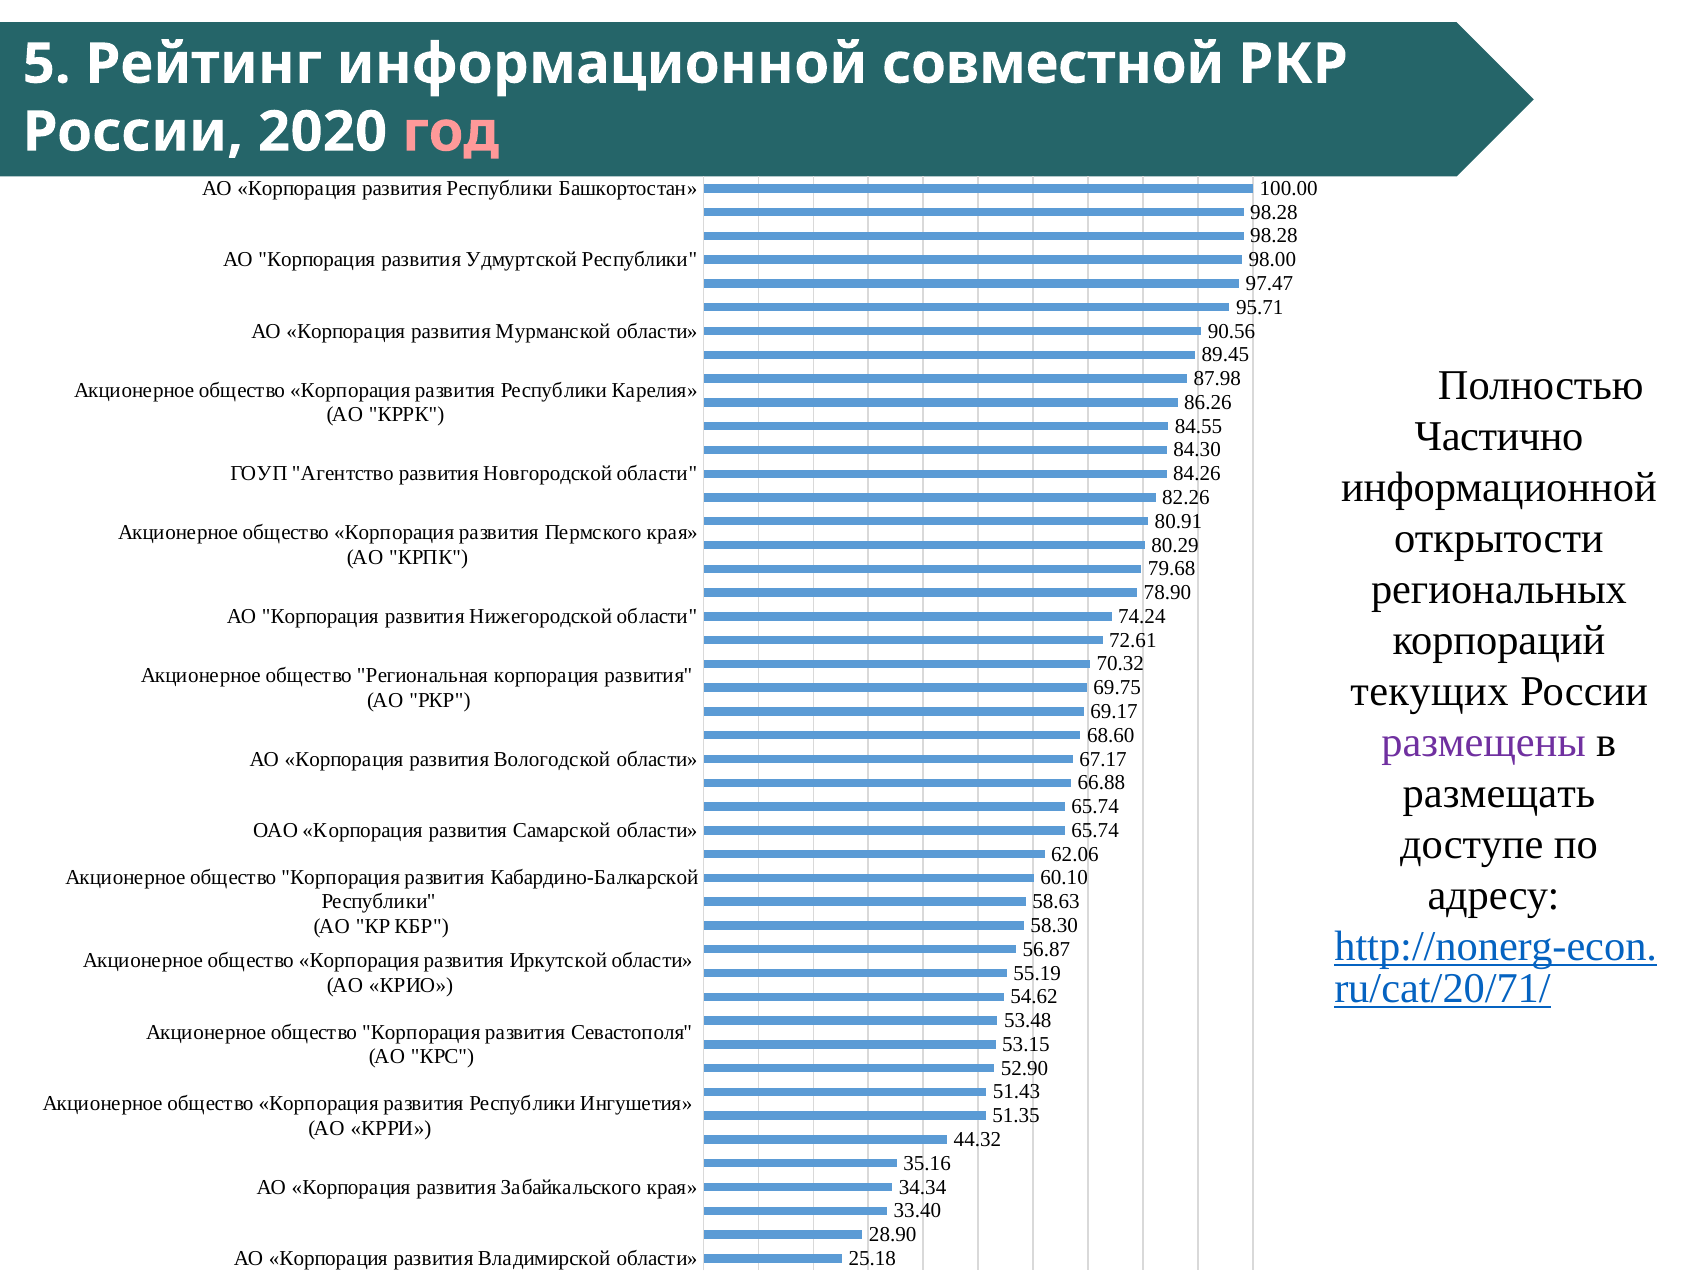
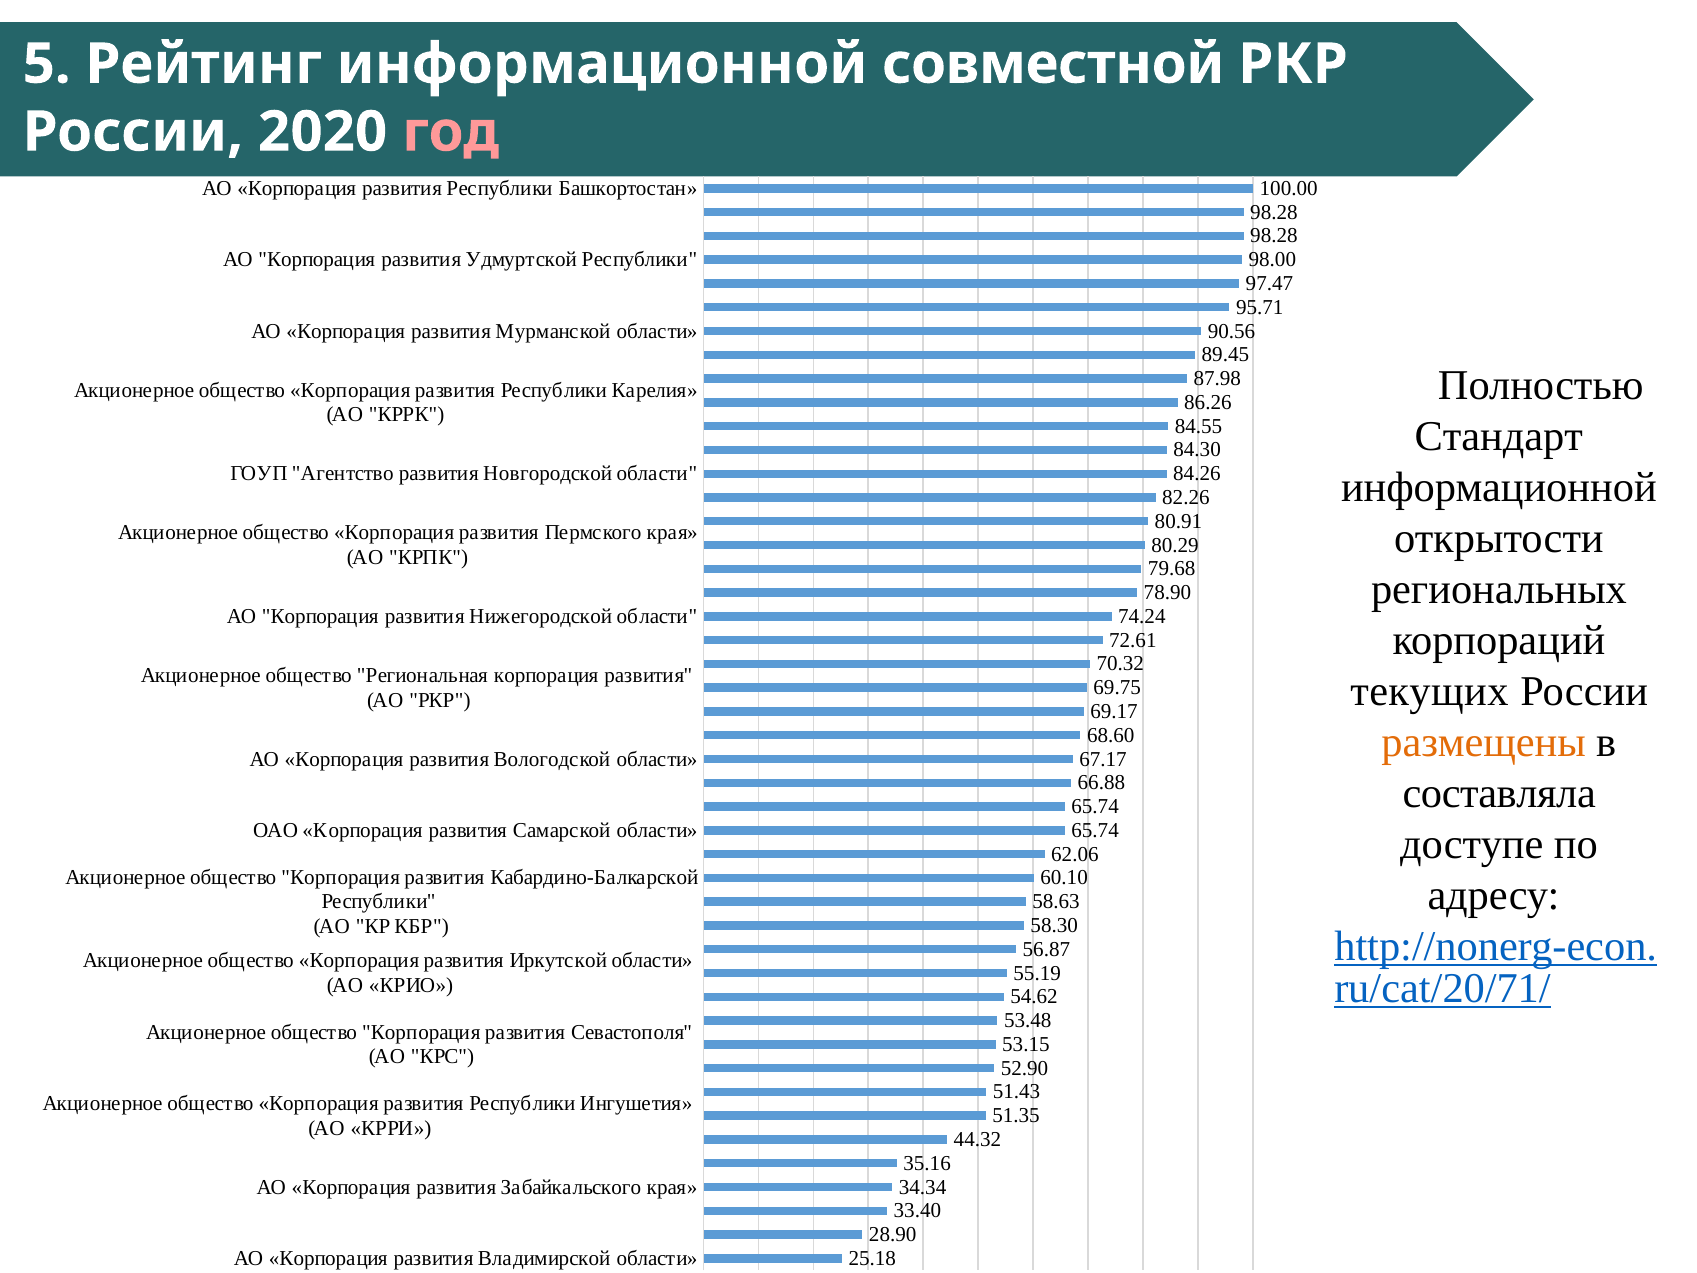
Частично: Частично -> Стандарт
размещены colour: purple -> orange
размещать: размещать -> составляла
